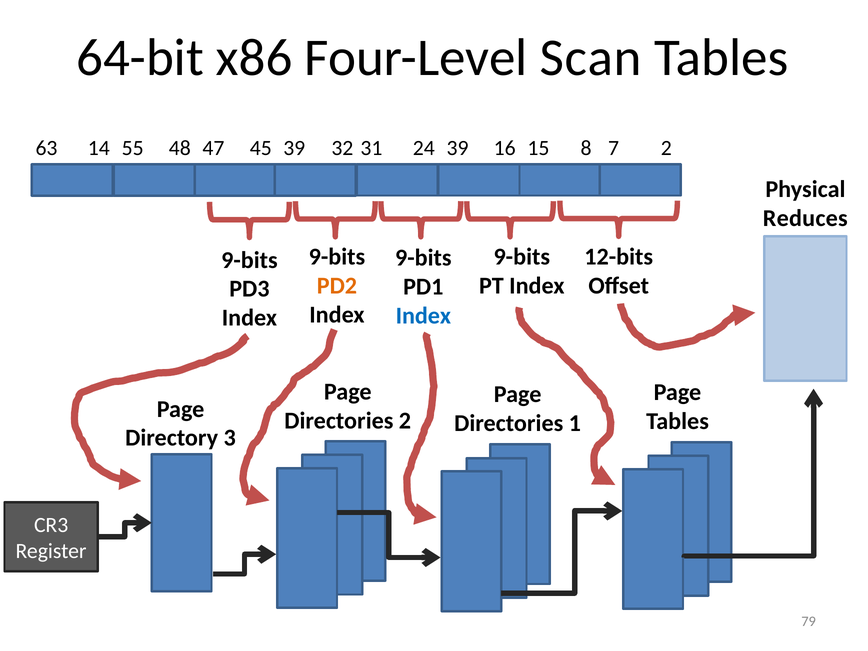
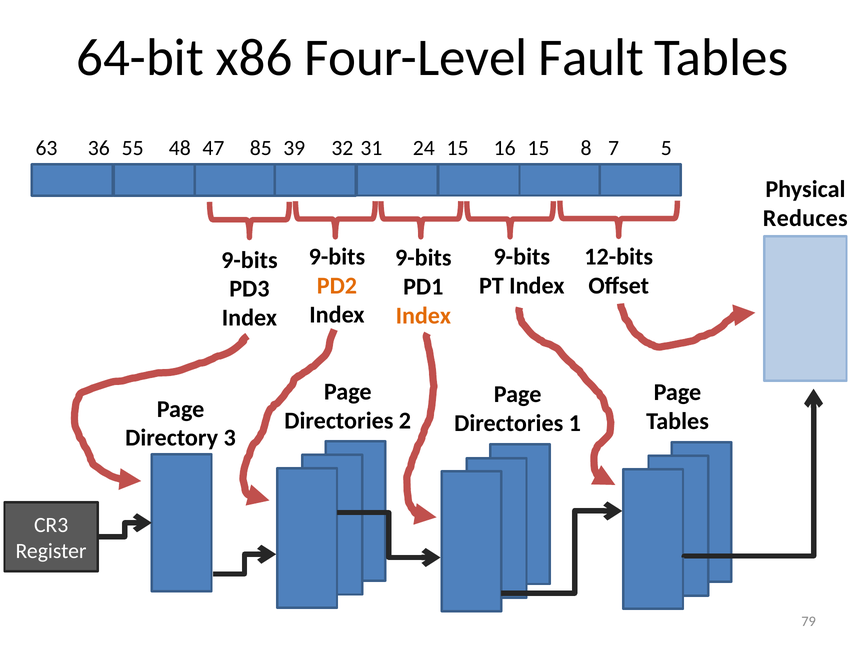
Scan: Scan -> Fault
14: 14 -> 36
45: 45 -> 85
24 39: 39 -> 15
7 2: 2 -> 5
Index at (423, 316) colour: blue -> orange
